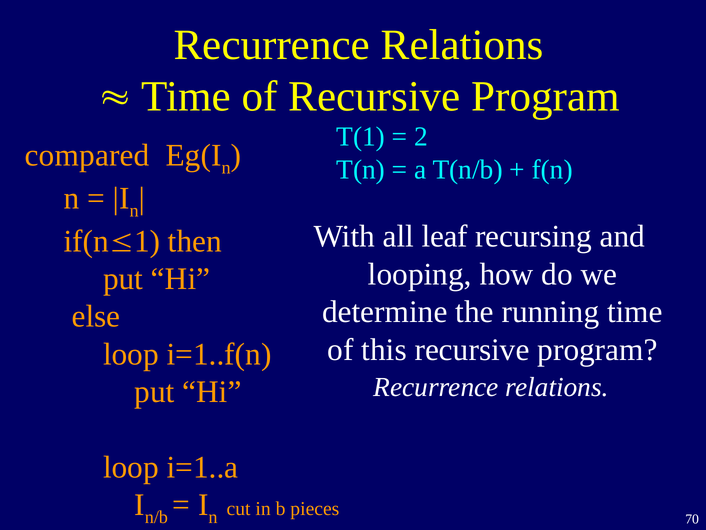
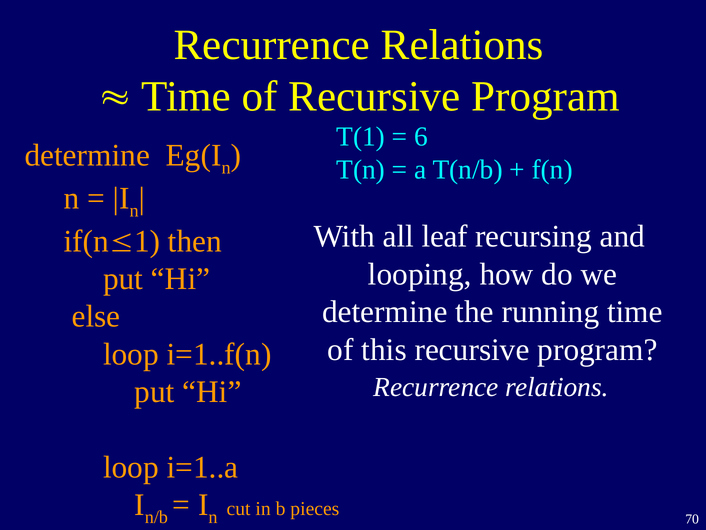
2: 2 -> 6
compared at (87, 155): compared -> determine
